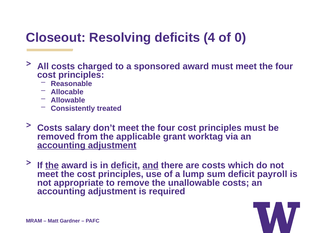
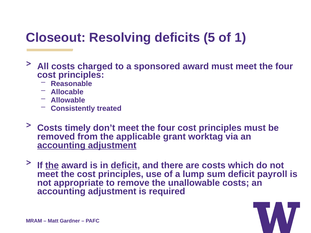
4: 4 -> 5
0: 0 -> 1
salary: salary -> timely
and underline: present -> none
